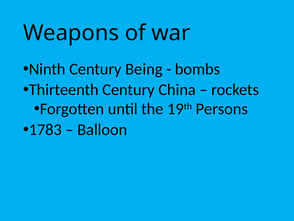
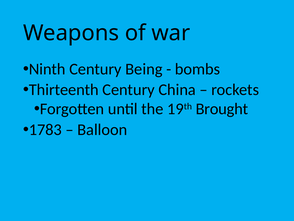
Persons: Persons -> Brought
